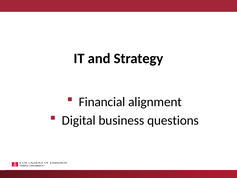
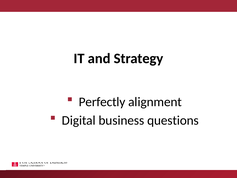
Financial: Financial -> Perfectly
